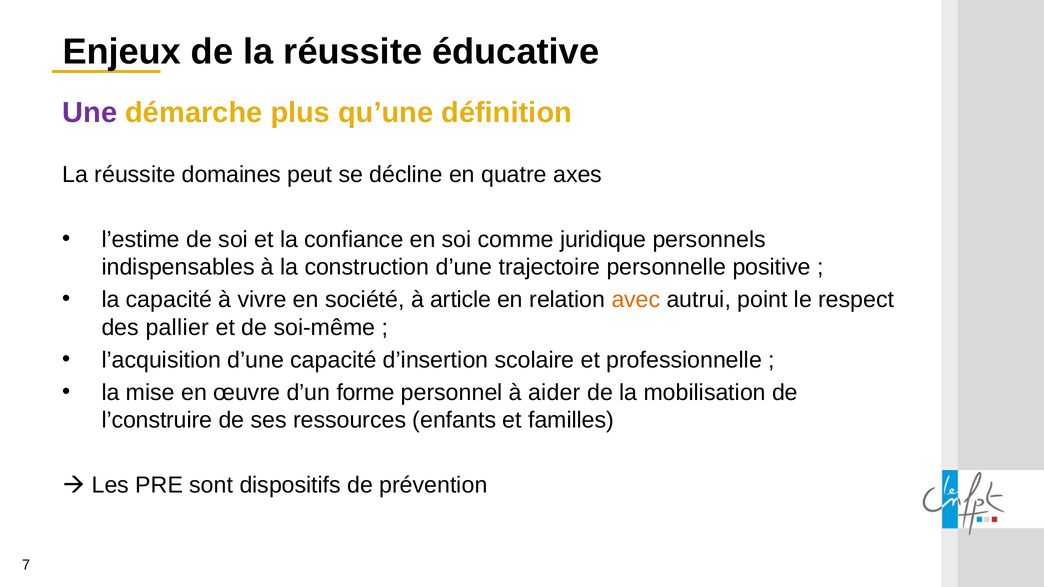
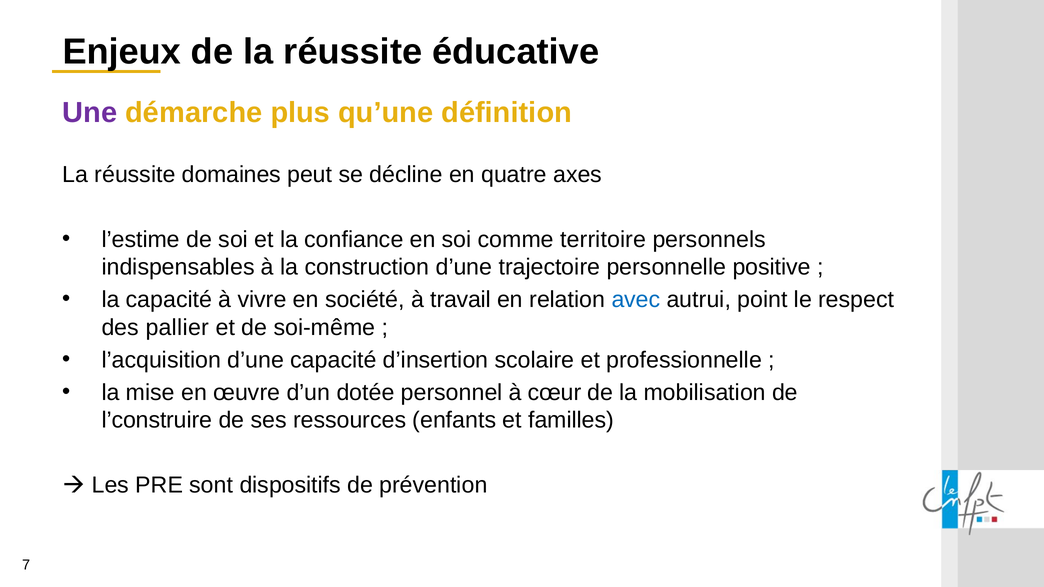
juridique: juridique -> territoire
article: article -> travail
avec colour: orange -> blue
forme: forme -> dotée
aider: aider -> cœur
